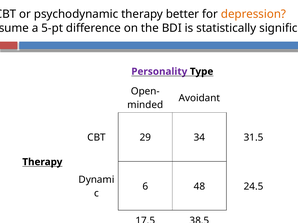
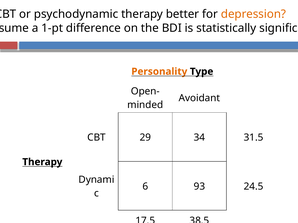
5-pt: 5-pt -> 1-pt
Personality colour: purple -> orange
48: 48 -> 93
